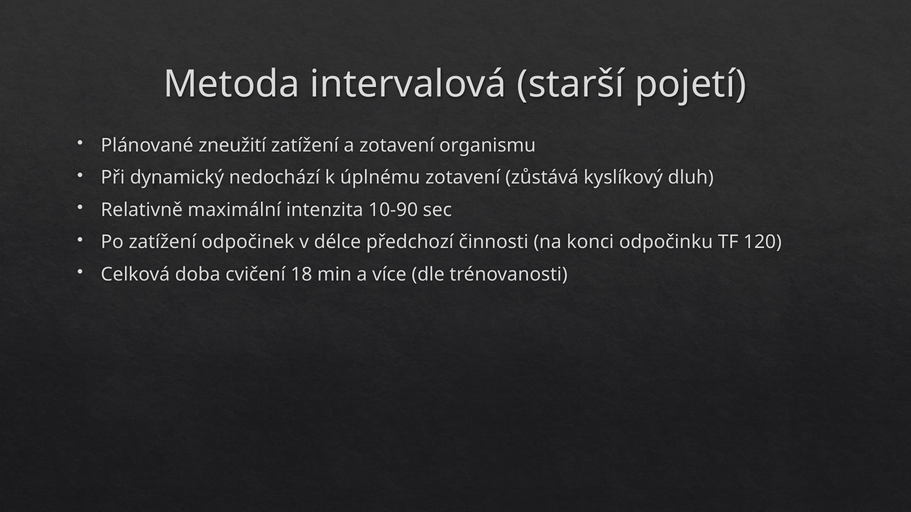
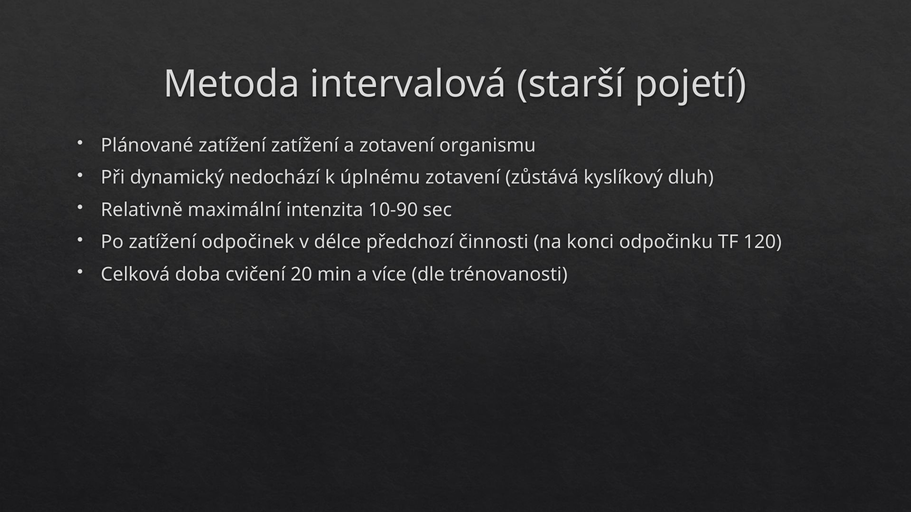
Plánované zneužití: zneužití -> zatížení
18: 18 -> 20
